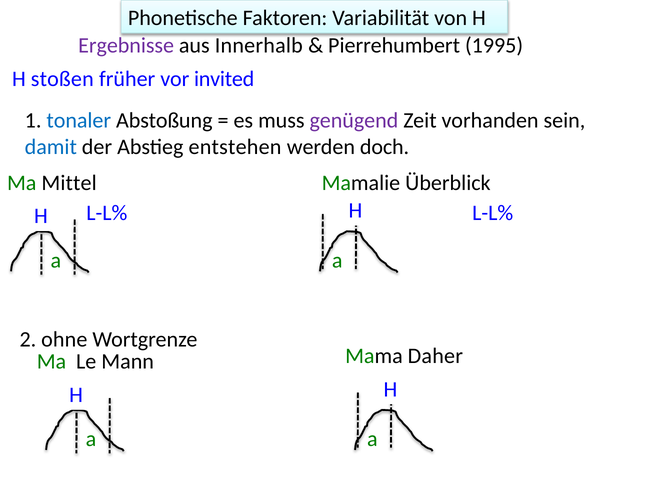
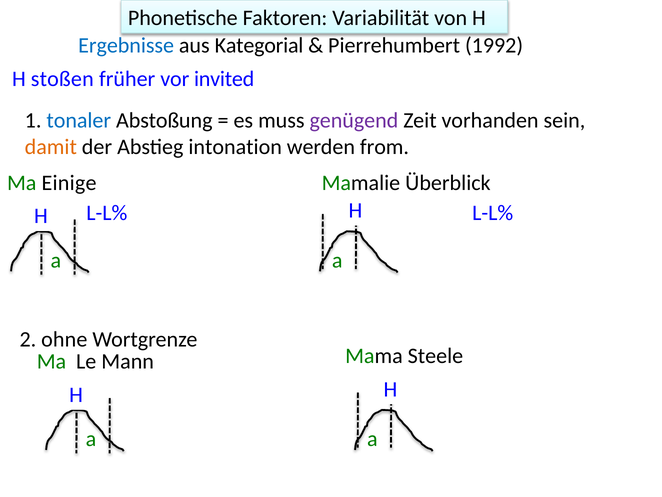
Ergebnisse colour: purple -> blue
Innerhalb: Innerhalb -> Kategorial
1995: 1995 -> 1992
damit colour: blue -> orange
entstehen: entstehen -> intonation
doch: doch -> from
Mittel: Mittel -> Einige
Daher: Daher -> Steele
